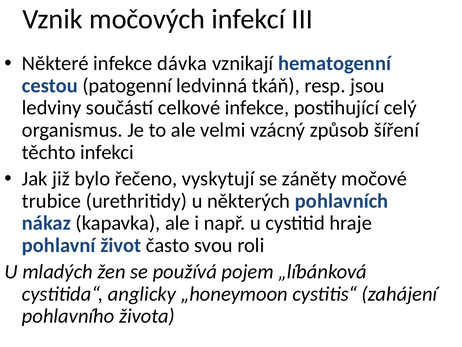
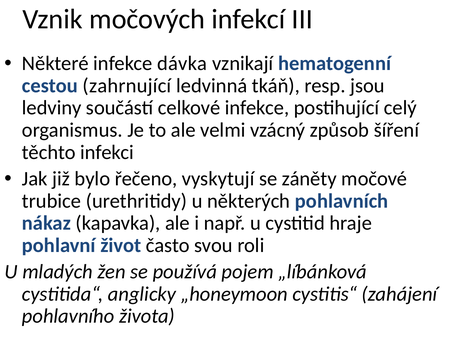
patogenní: patogenní -> zahrnující
